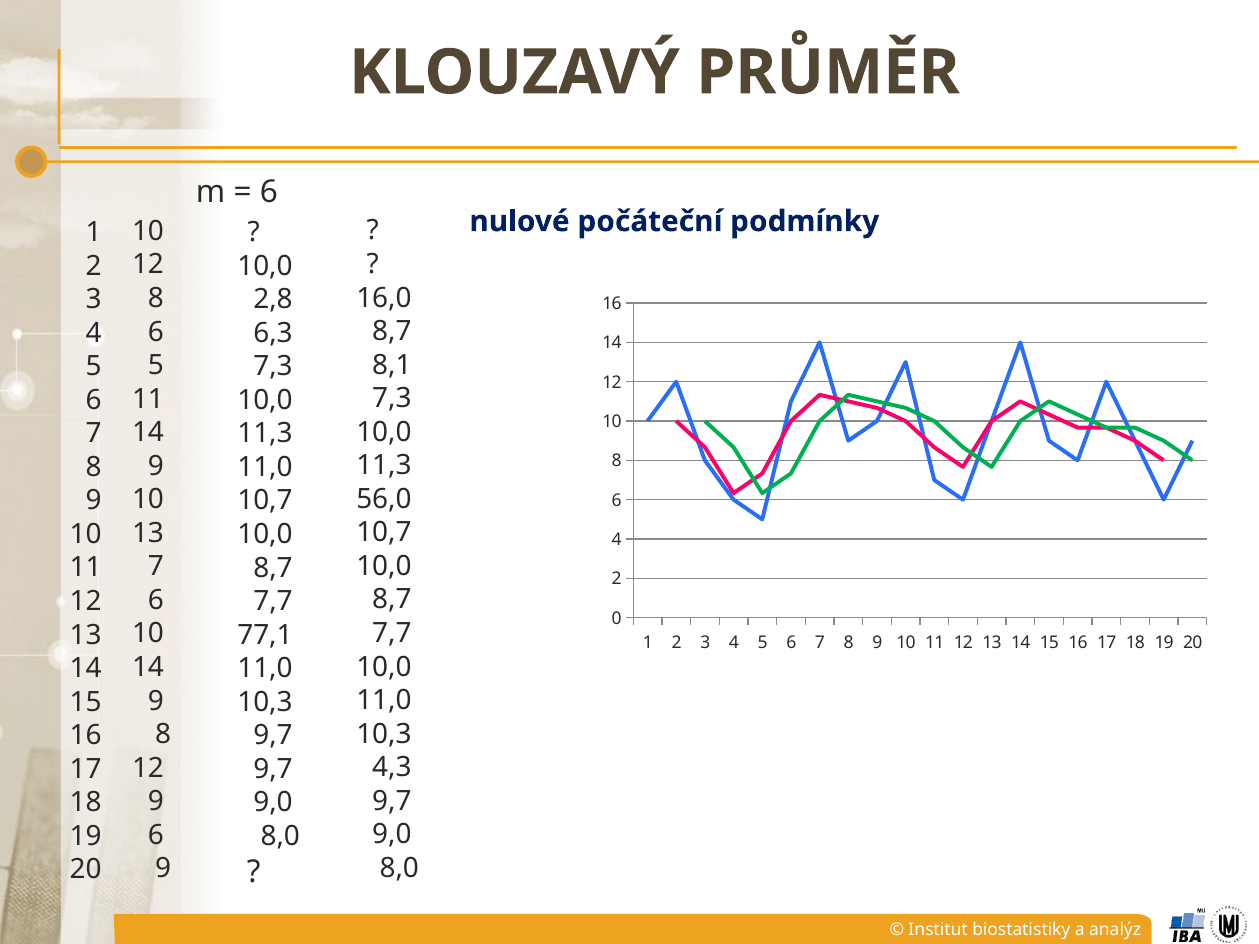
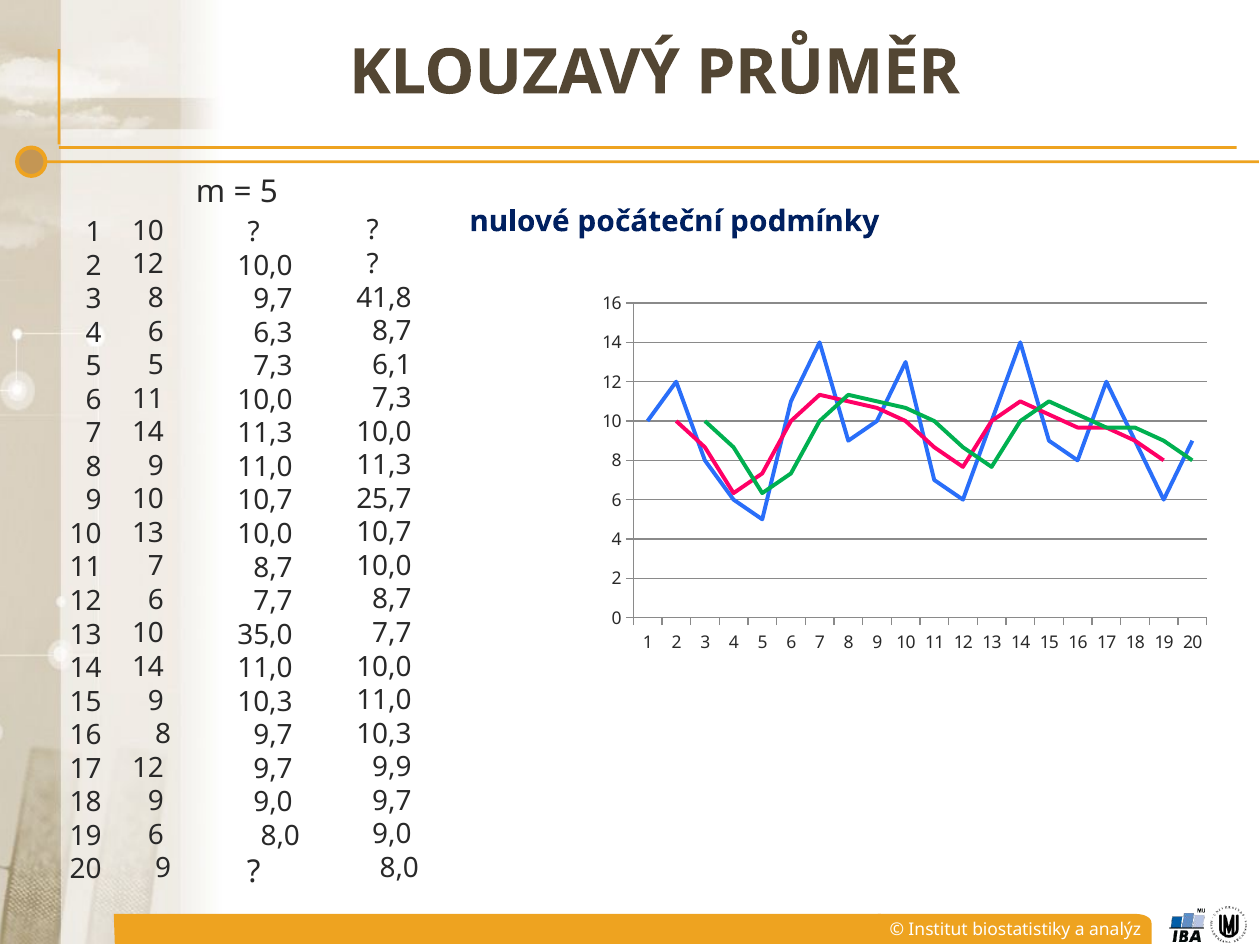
6 at (269, 192): 6 -> 5
16,0: 16,0 -> 41,8
2,8 at (273, 299): 2,8 -> 9,7
8,1: 8,1 -> 6,1
56,0: 56,0 -> 25,7
77,1: 77,1 -> 35,0
4,3: 4,3 -> 9,9
